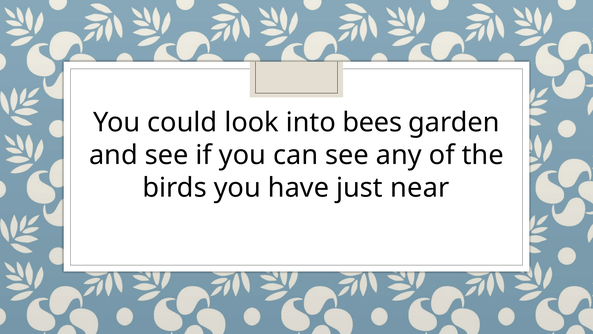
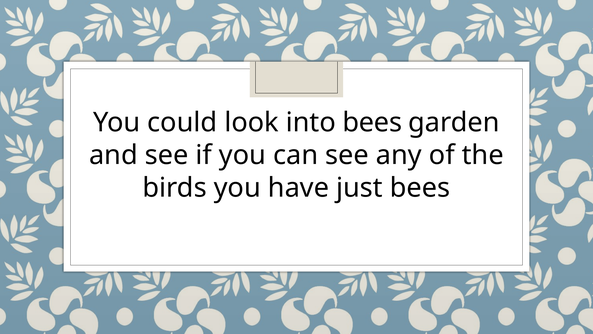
just near: near -> bees
